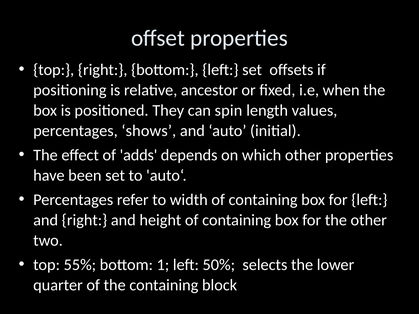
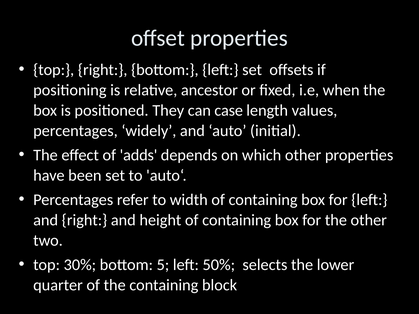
spin: spin -> case
shows: shows -> widely
55%: 55% -> 30%
1: 1 -> 5
